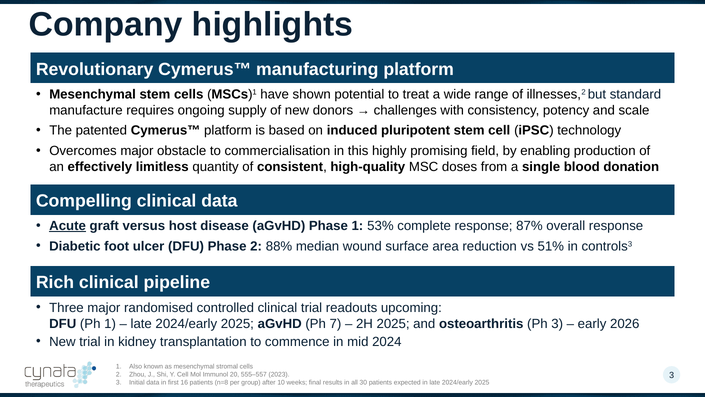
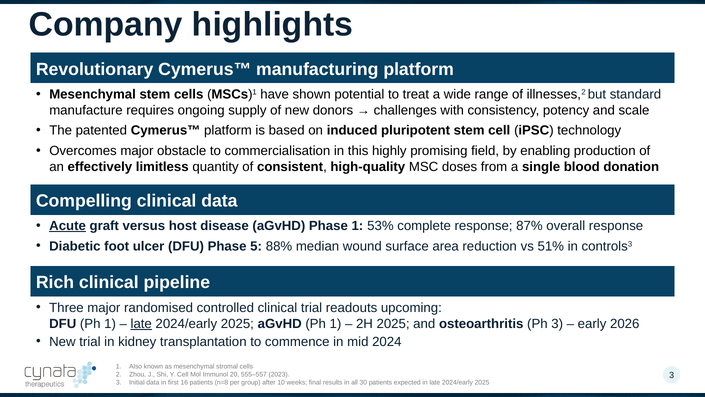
Phase 2: 2 -> 5
late at (141, 323) underline: none -> present
aGvHD Ph 7: 7 -> 1
